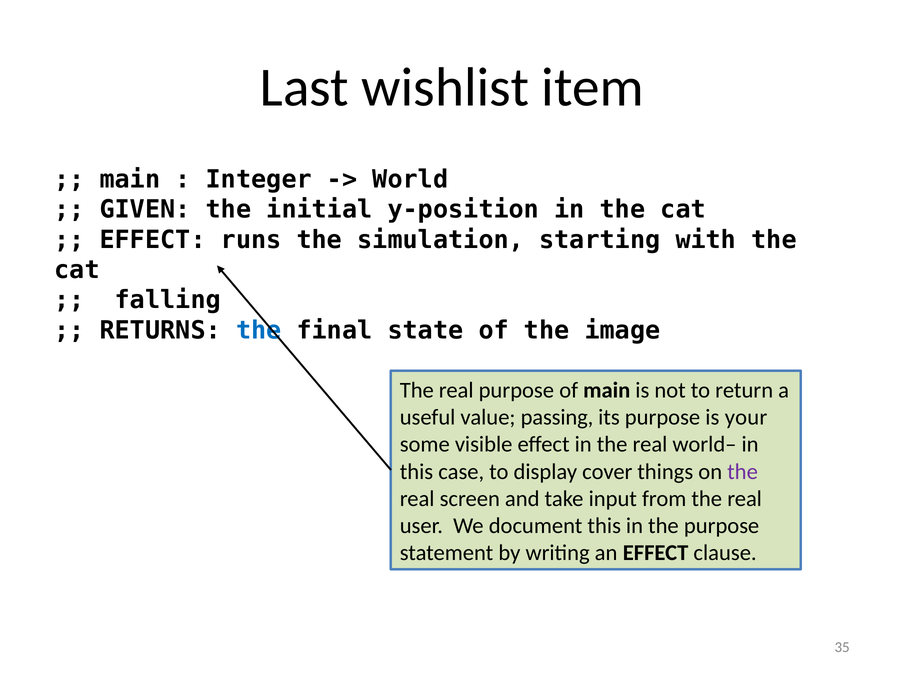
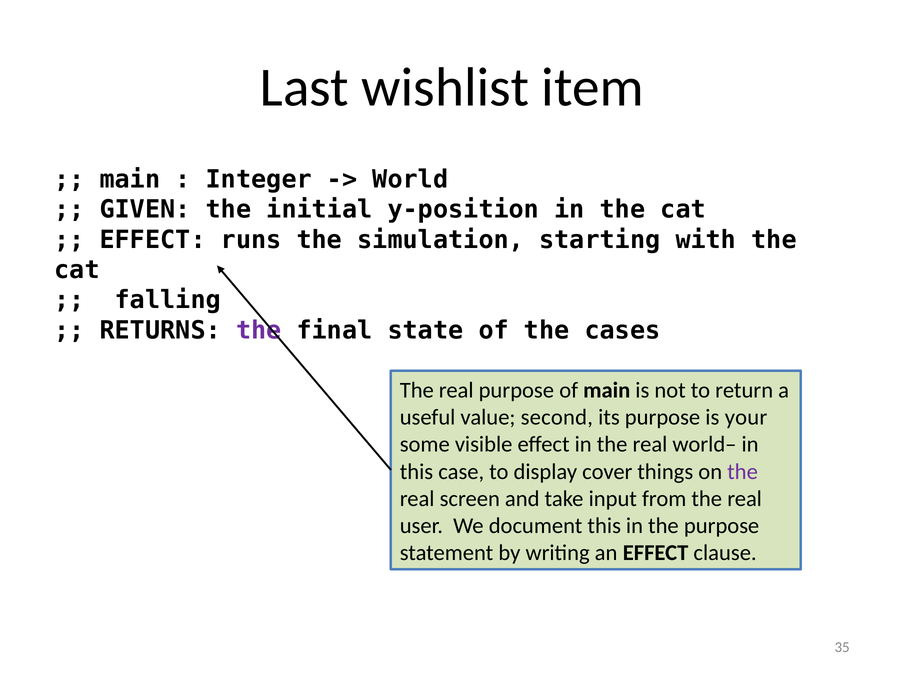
the at (259, 330) colour: blue -> purple
image: image -> cases
passing: passing -> second
